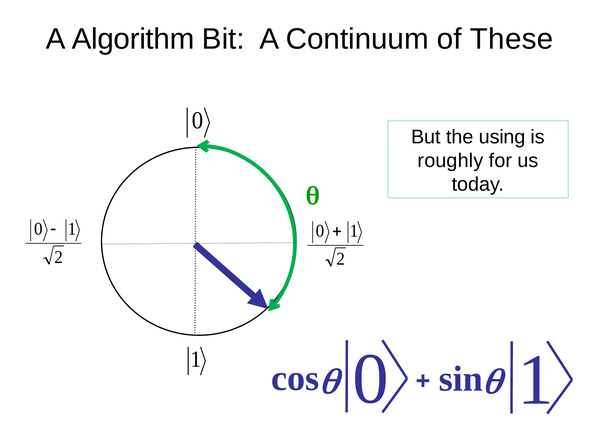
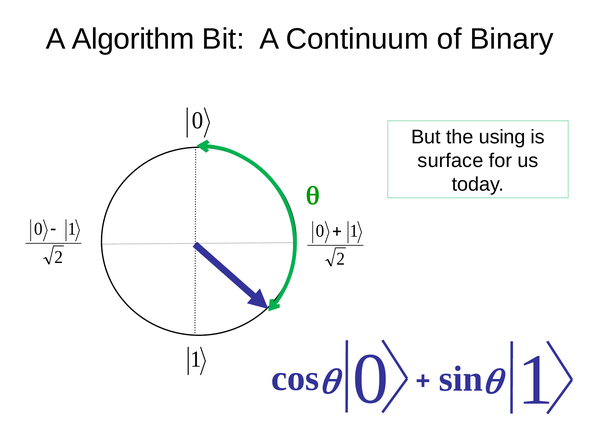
These: These -> Binary
roughly: roughly -> surface
